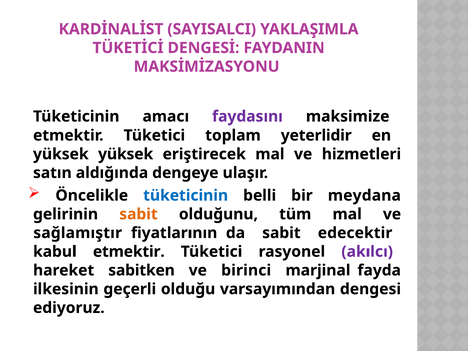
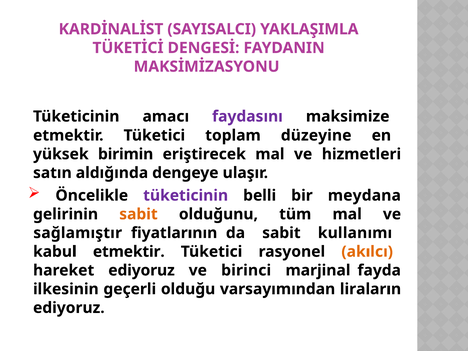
yeterlidir: yeterlidir -> düzeyine
yüksek yüksek: yüksek -> birimin
tüketicinin at (186, 195) colour: blue -> purple
edecektir: edecektir -> kullanımı
akılcı colour: purple -> orange
hareket sabitken: sabitken -> ediyoruz
dengesi: dengesi -> liraların
